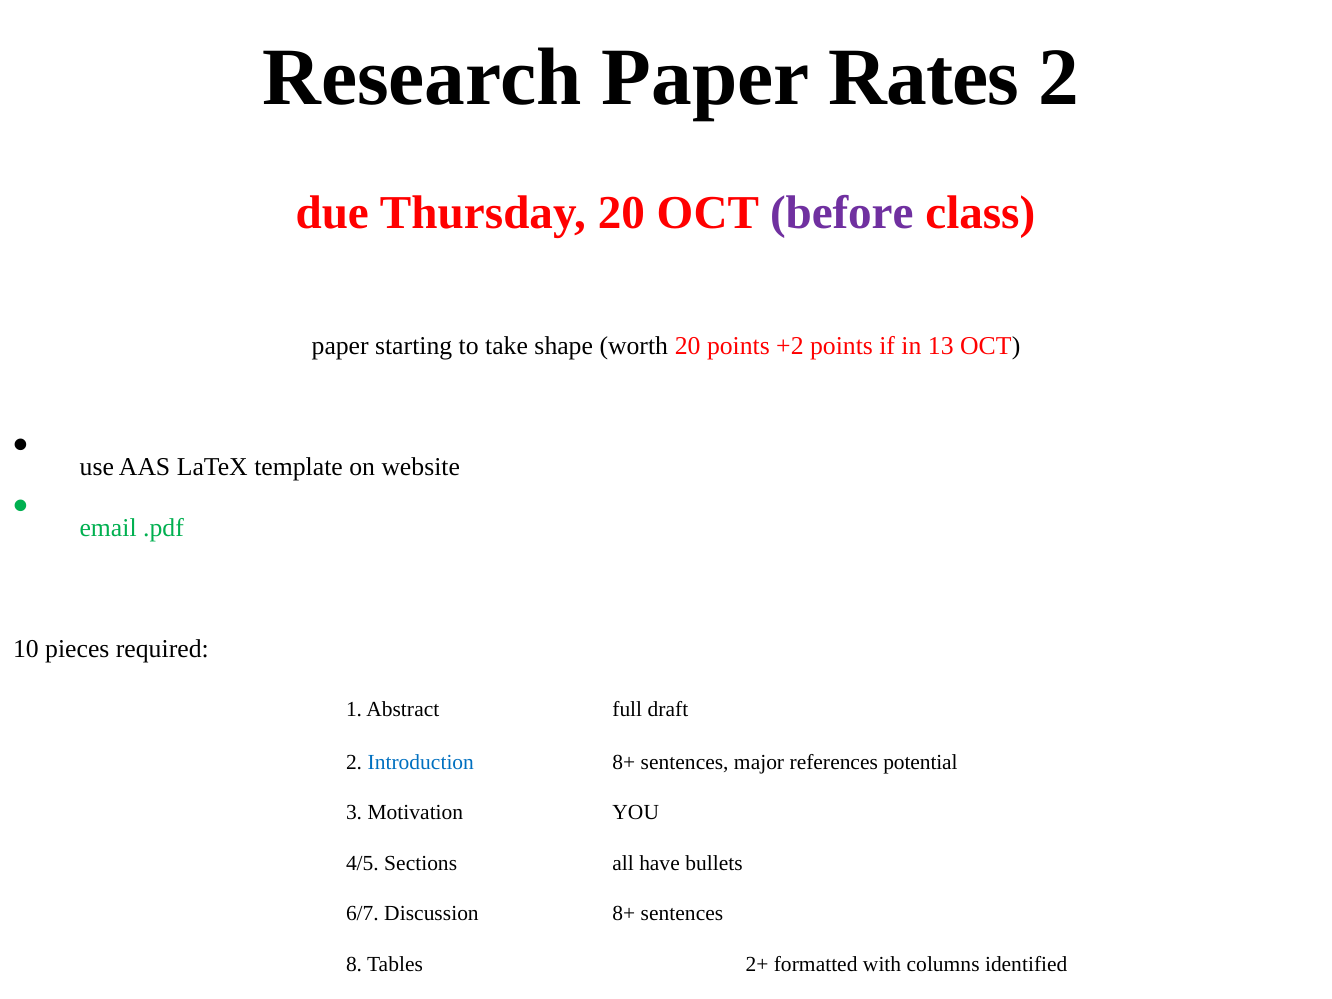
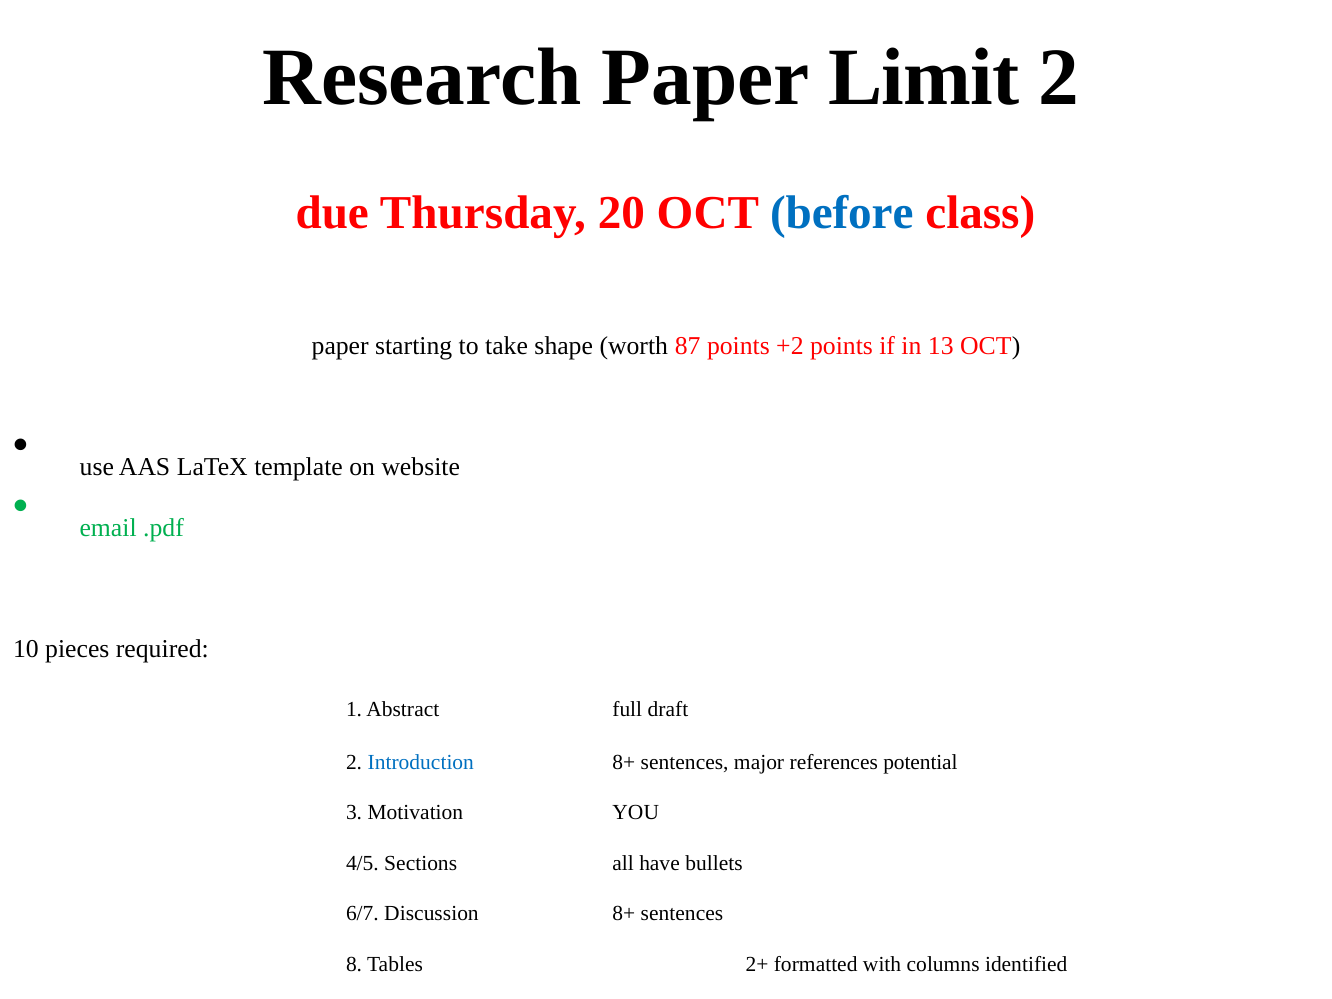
Rates: Rates -> Limit
before colour: purple -> blue
worth 20: 20 -> 87
